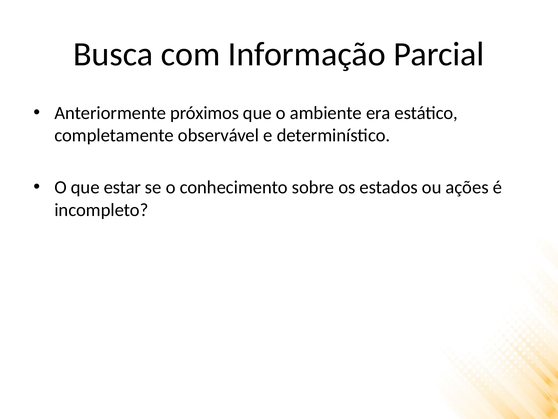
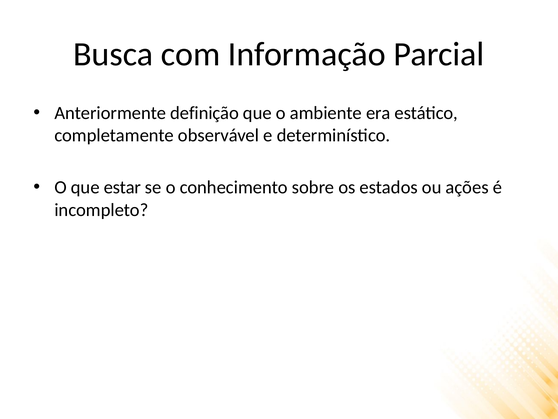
próximos: próximos -> definição
